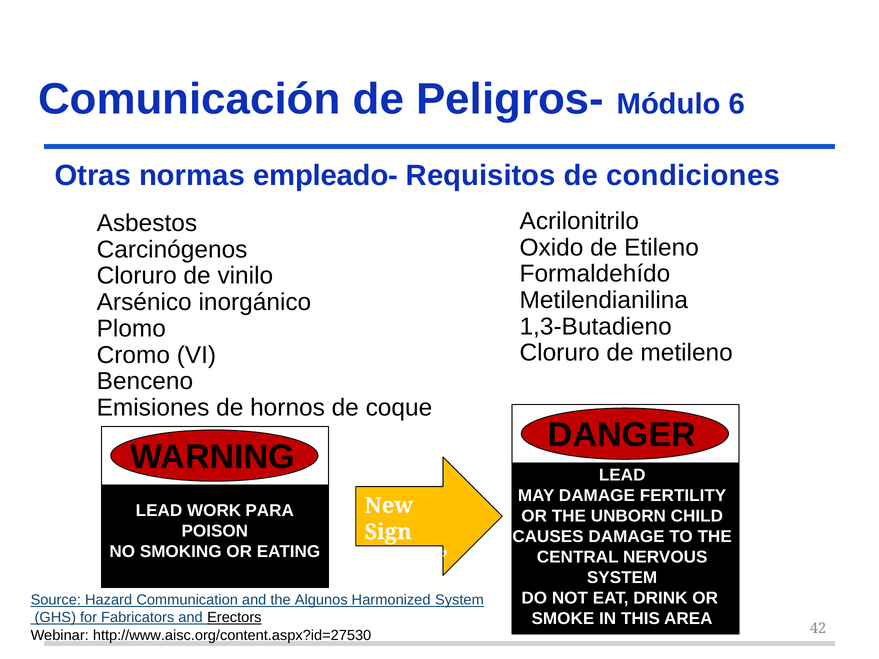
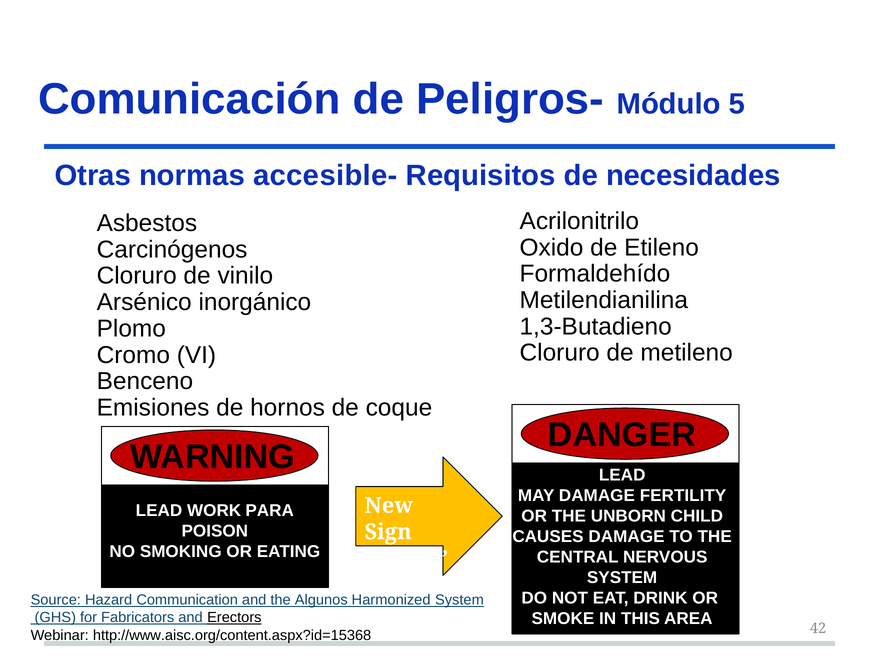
6: 6 -> 5
empleado-: empleado- -> accesible-
condiciones: condiciones -> necesidades
http://www.aisc.org/content.aspx?id=27530: http://www.aisc.org/content.aspx?id=27530 -> http://www.aisc.org/content.aspx?id=15368
